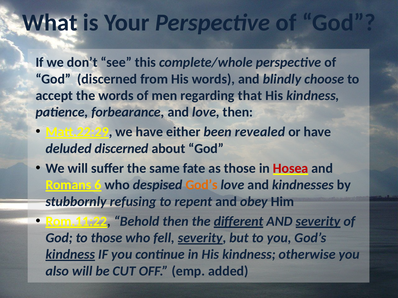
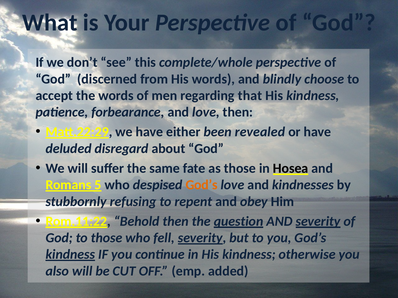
deluded discerned: discerned -> disregard
Hosea colour: red -> black
6: 6 -> 5
different: different -> question
